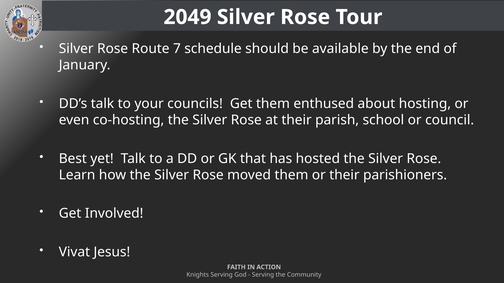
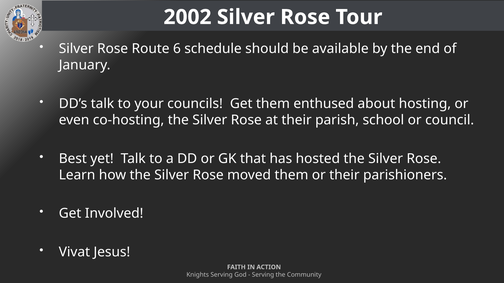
2049: 2049 -> 2002
7: 7 -> 6
